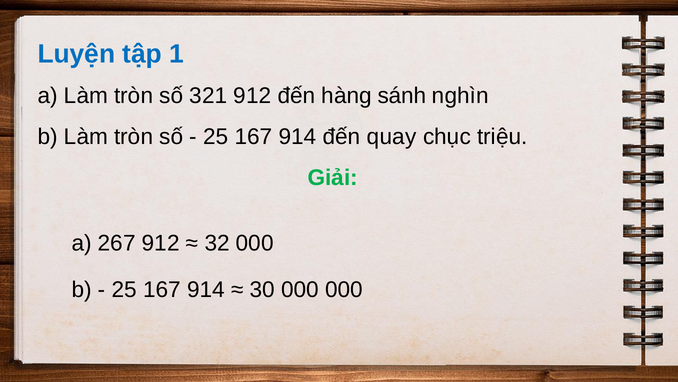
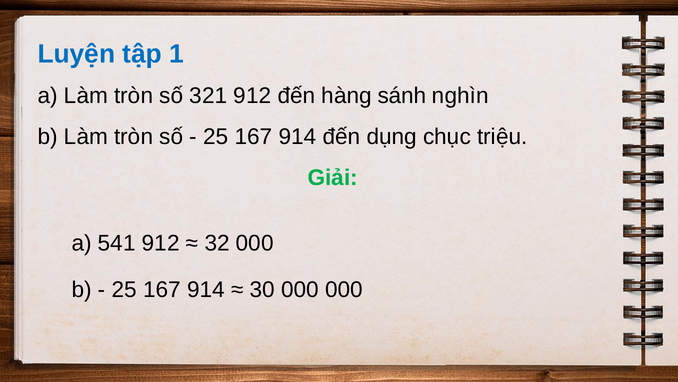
quay: quay -> dụng
267: 267 -> 541
